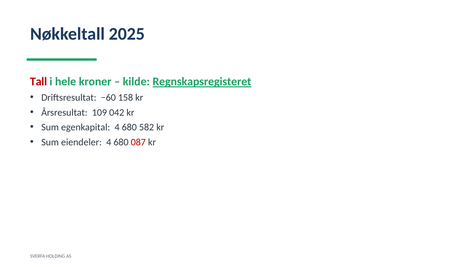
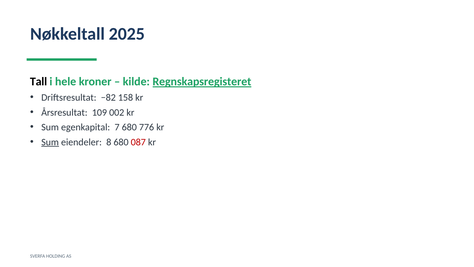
Tall colour: red -> black
−60: −60 -> −82
042: 042 -> 002
egenkapital 4: 4 -> 7
582: 582 -> 776
Sum at (50, 142) underline: none -> present
eiendeler 4: 4 -> 8
